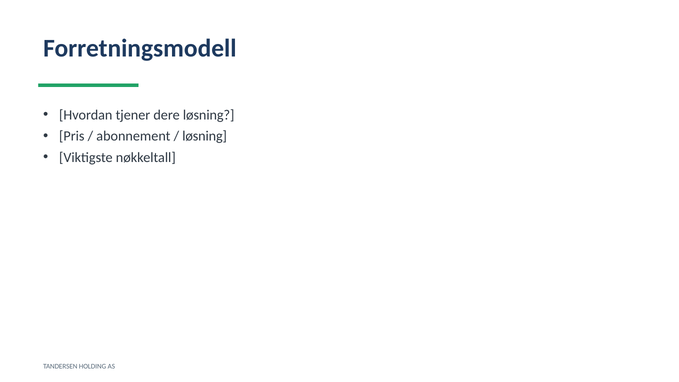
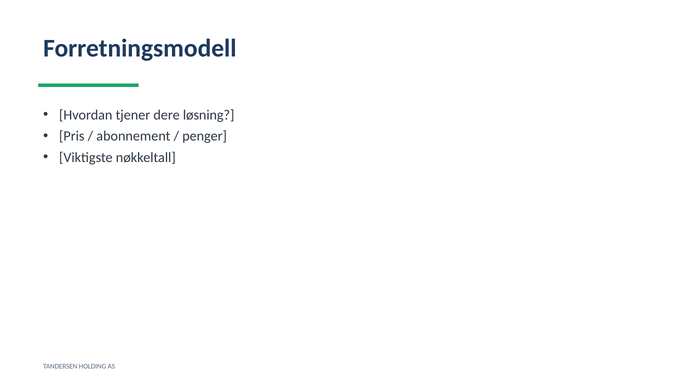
løsning at (205, 136): løsning -> penger
